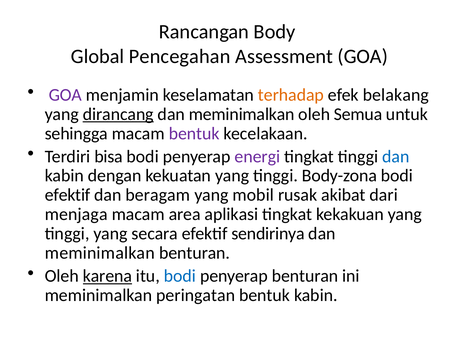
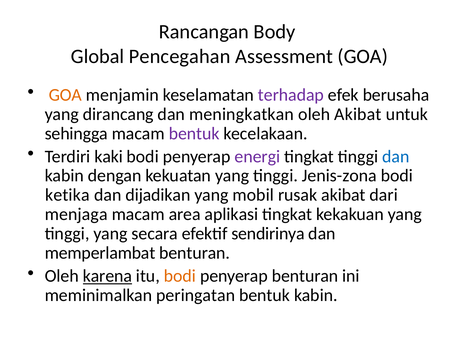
GOA at (65, 95) colour: purple -> orange
terhadap colour: orange -> purple
belakang: belakang -> berusaha
dirancang underline: present -> none
meminimalkan at (242, 114): meminimalkan -> meningkatkan
oleh Semua: Semua -> Akibat
bisa: bisa -> kaki
Body-zona: Body-zona -> Jenis-zona
efektif at (68, 195): efektif -> ketika
beragam: beragam -> dijadikan
meminimalkan at (100, 253): meminimalkan -> memperlambat
bodi at (180, 275) colour: blue -> orange
